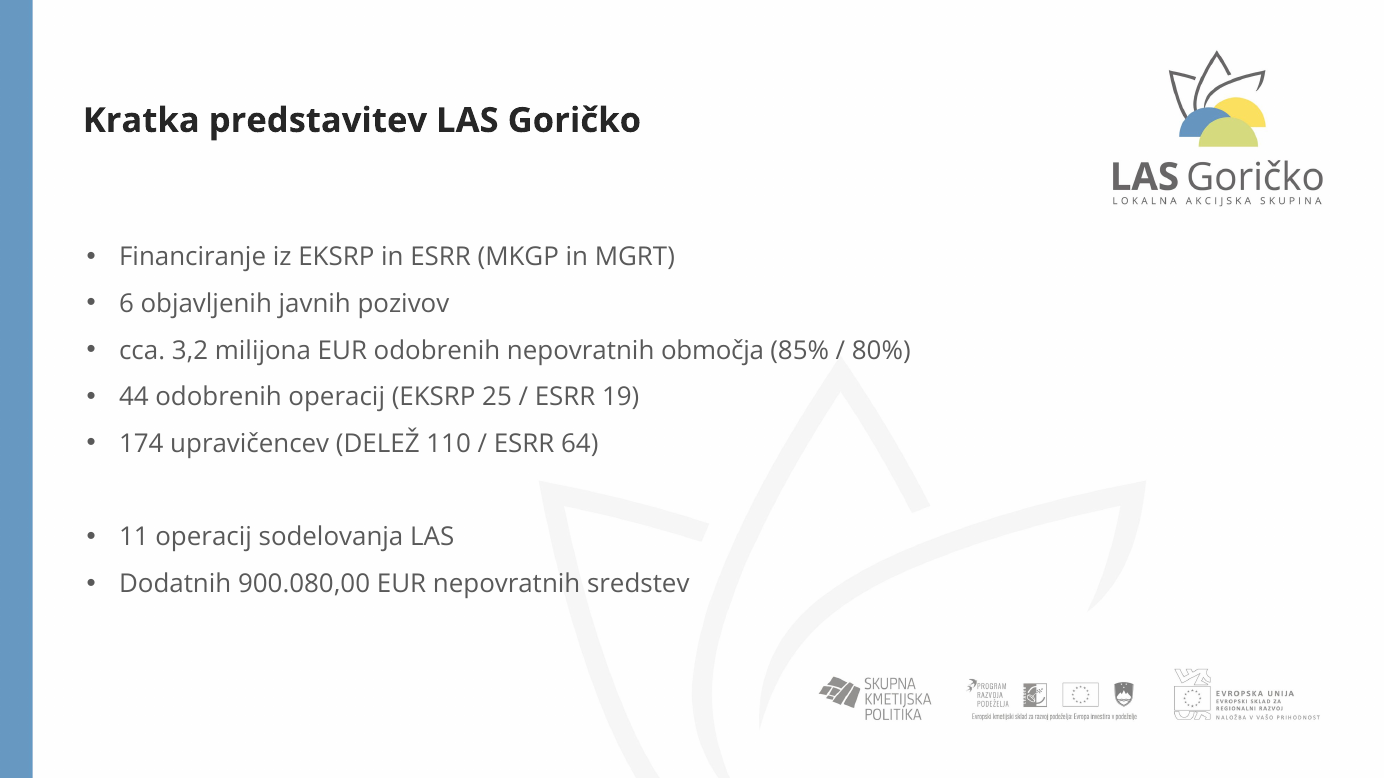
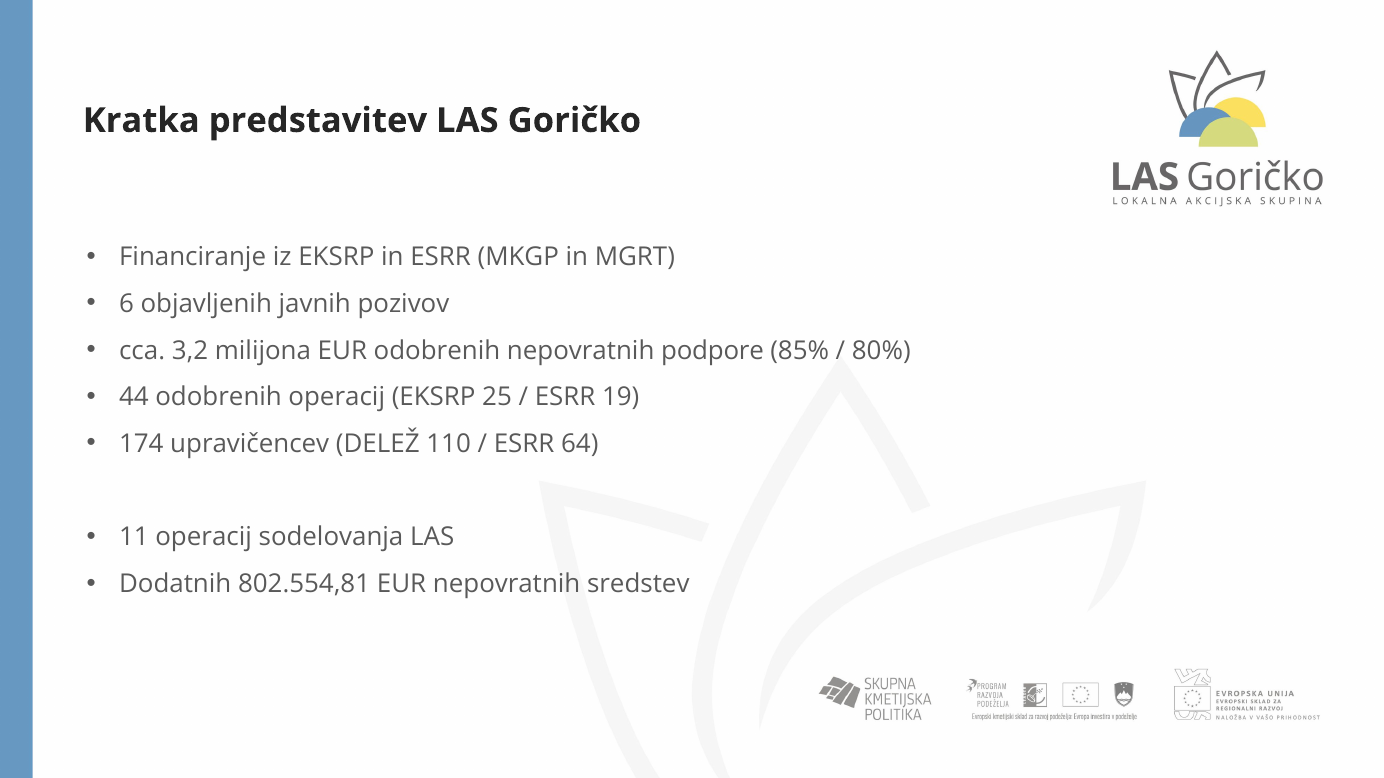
območja: območja -> podpore
900.080,00: 900.080,00 -> 802.554,81
